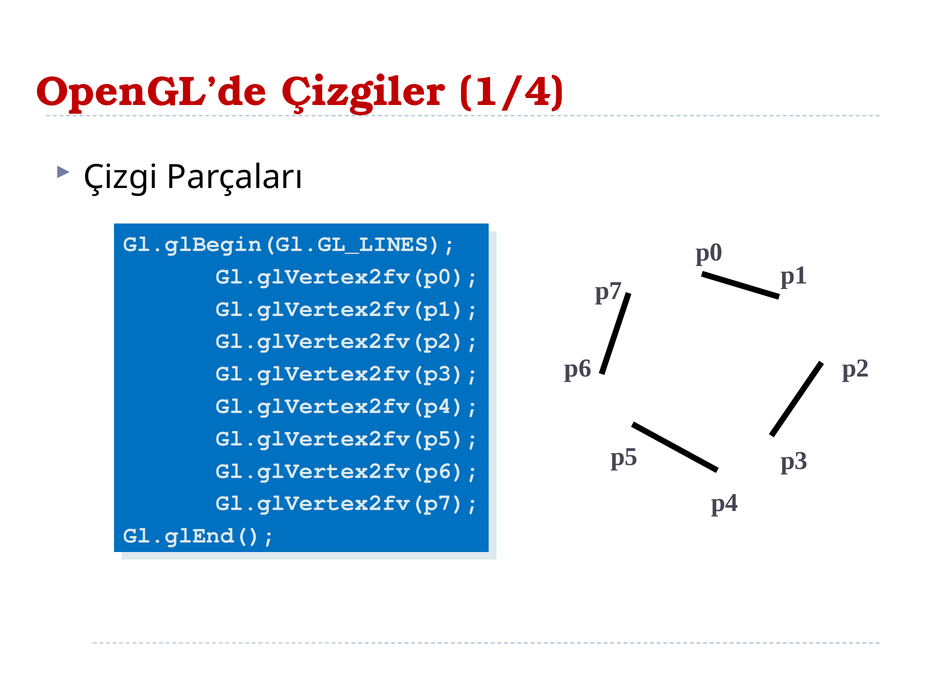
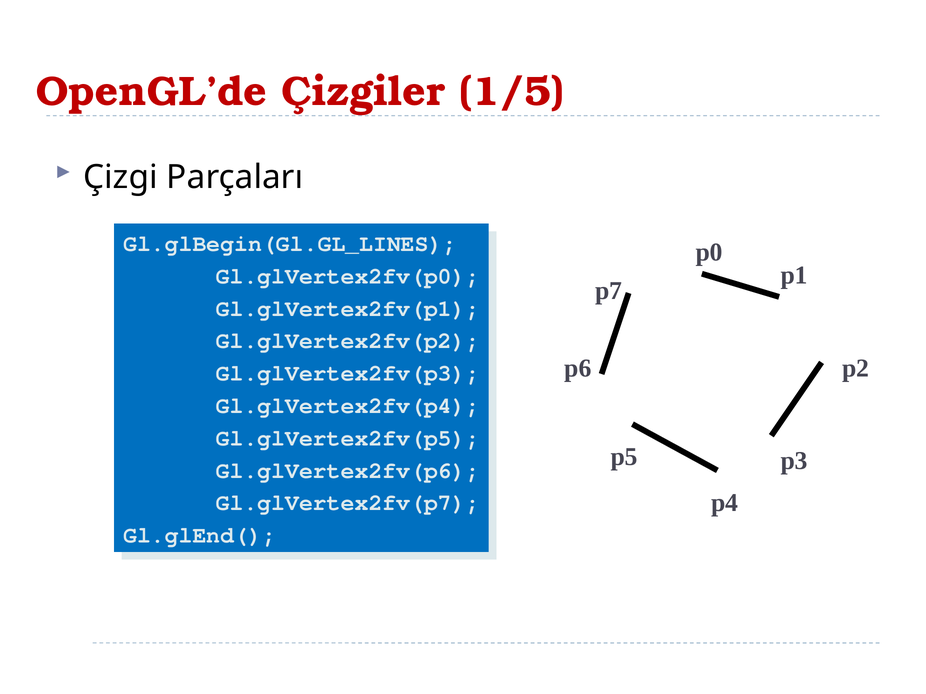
1/4: 1/4 -> 1/5
